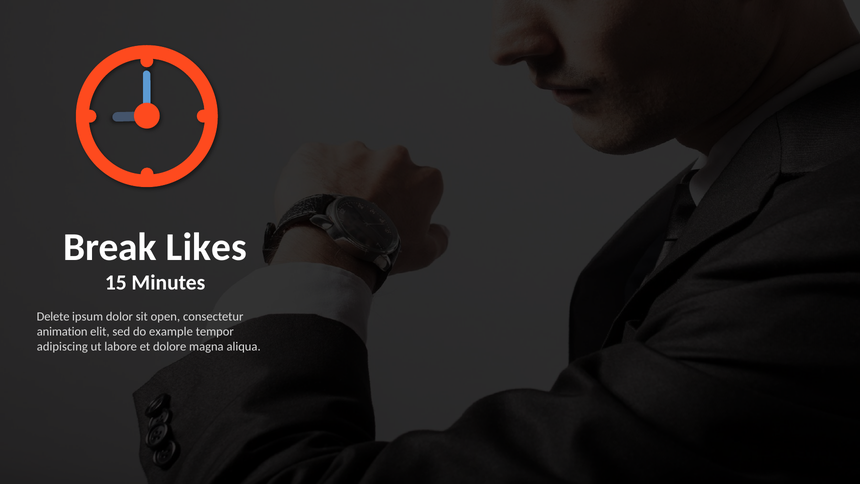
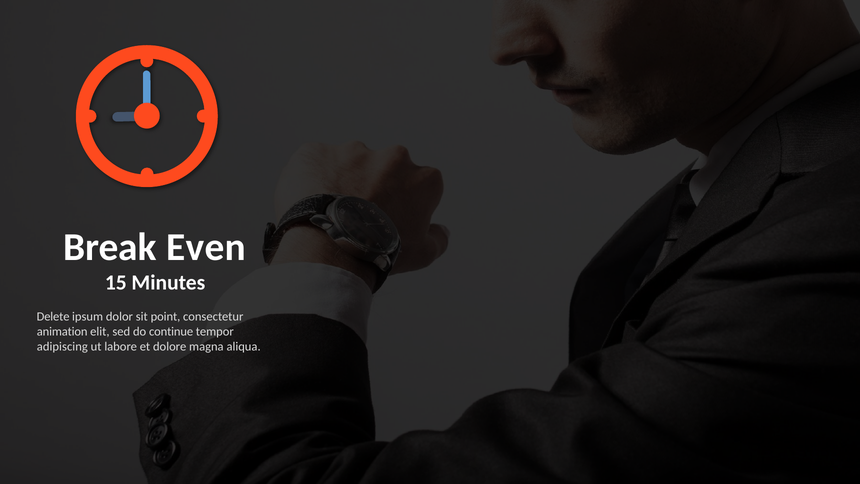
Likes: Likes -> Even
open: open -> point
example: example -> continue
